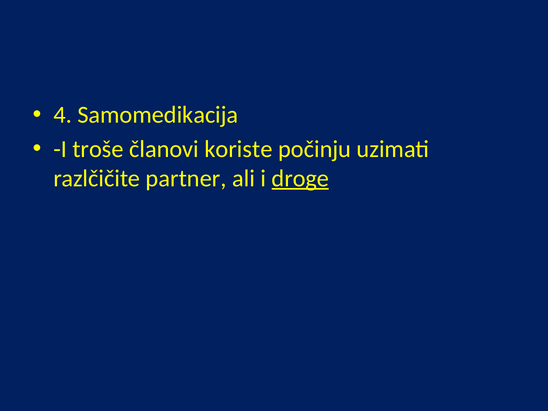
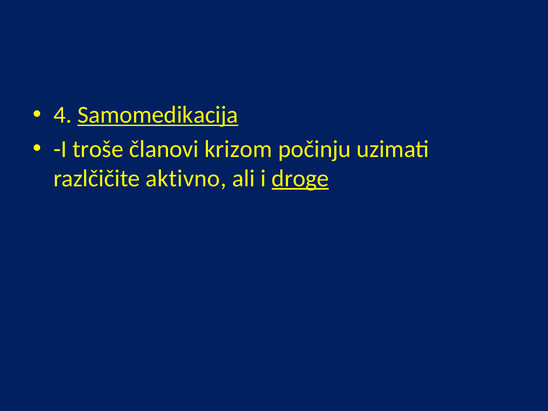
Samomedikacija underline: none -> present
koriste: koriste -> krizom
partner: partner -> aktivno
